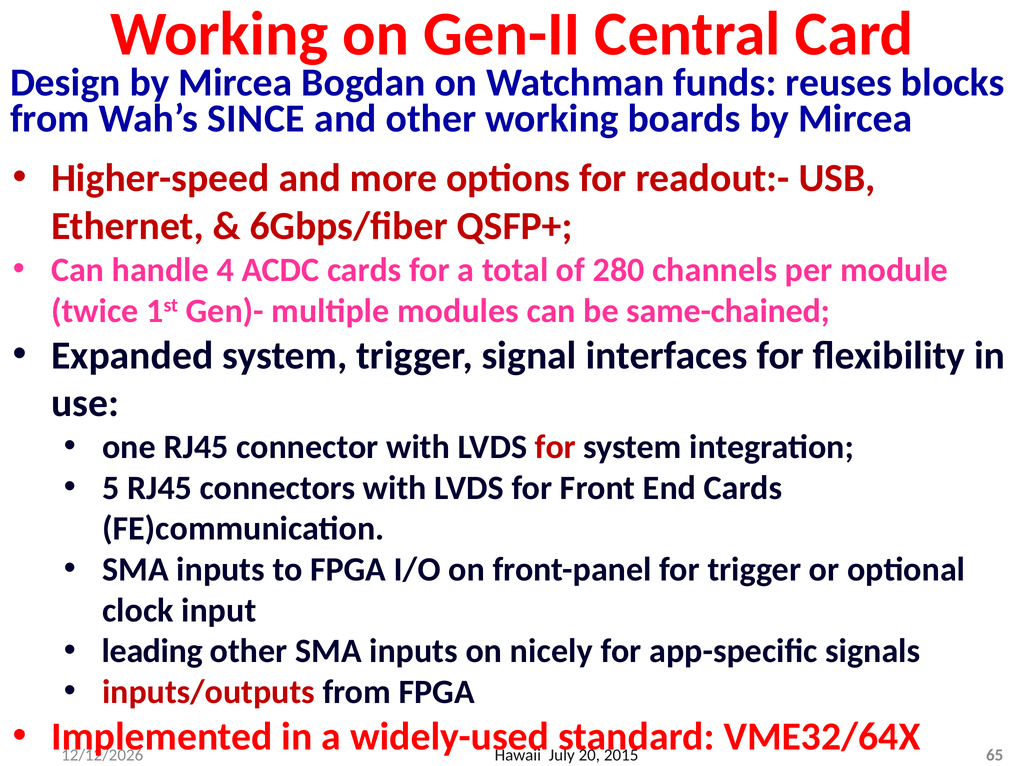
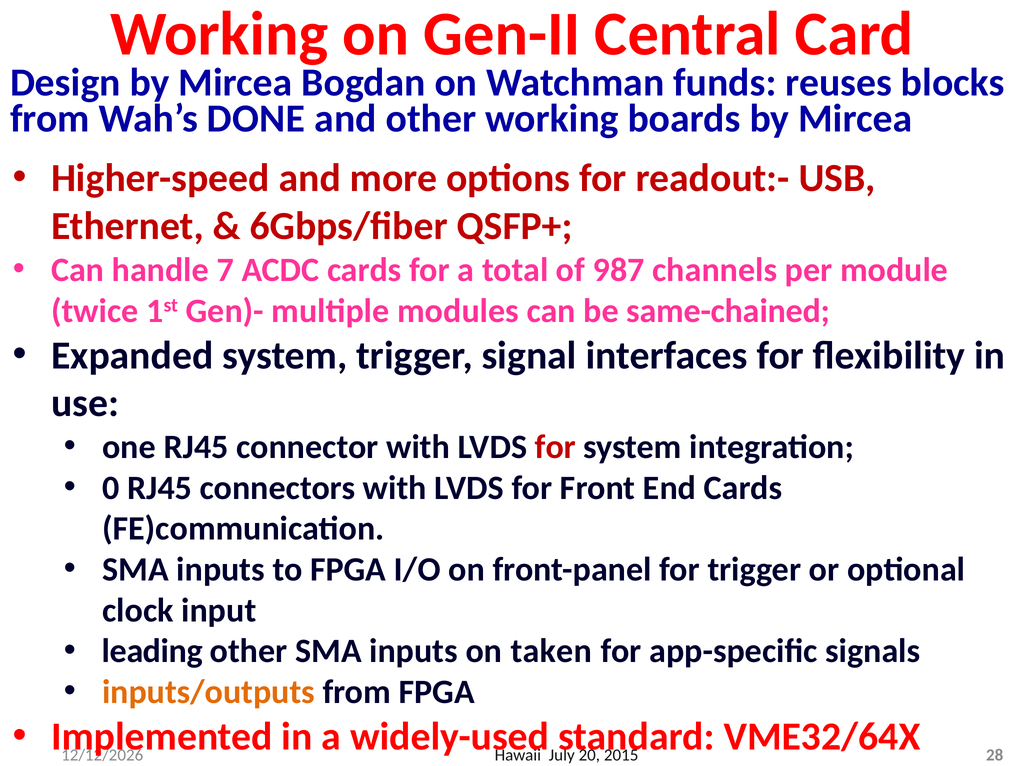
SINCE: SINCE -> DONE
4: 4 -> 7
280: 280 -> 987
5: 5 -> 0
nicely: nicely -> taken
inputs/outputs colour: red -> orange
65: 65 -> 28
